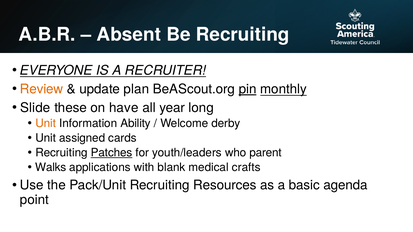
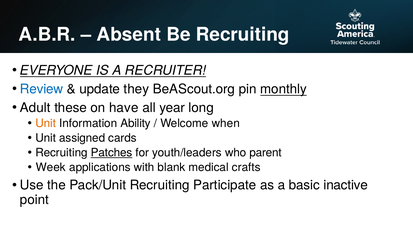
Review colour: orange -> blue
plan: plan -> they
pin underline: present -> none
Slide: Slide -> Adult
derby: derby -> when
Walks: Walks -> Week
Resources: Resources -> Participate
agenda: agenda -> inactive
